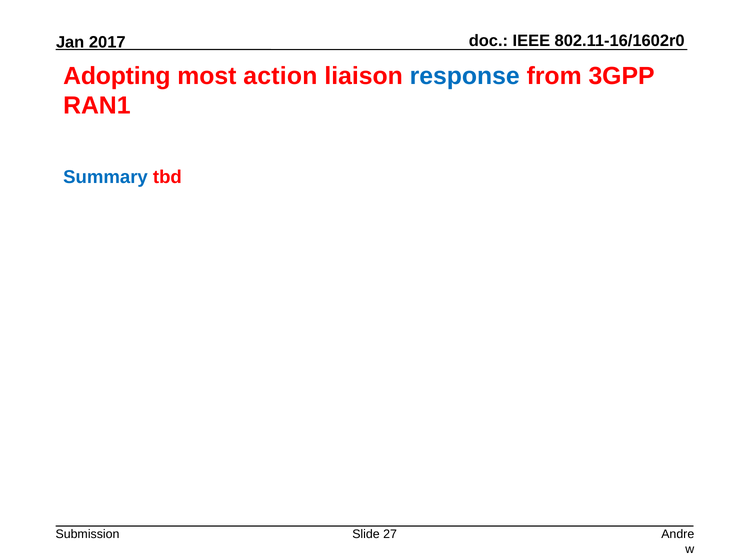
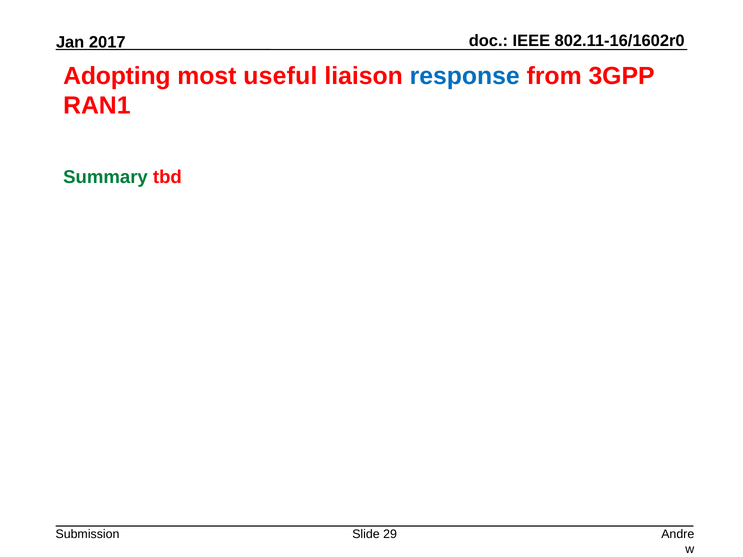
action: action -> useful
Summary colour: blue -> green
27: 27 -> 29
